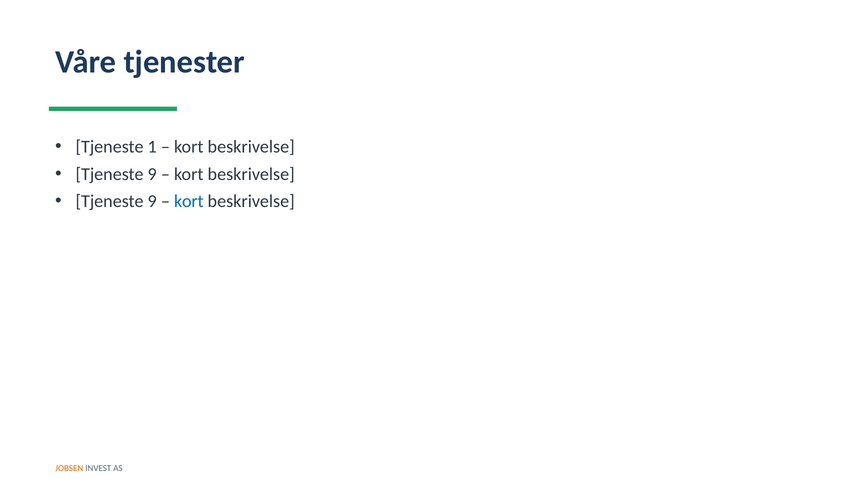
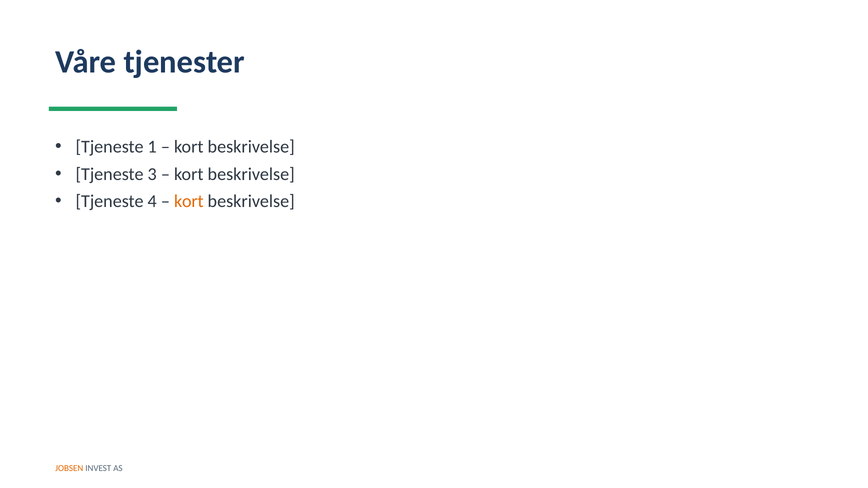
9 at (152, 174): 9 -> 3
9 at (152, 201): 9 -> 4
kort at (189, 201) colour: blue -> orange
